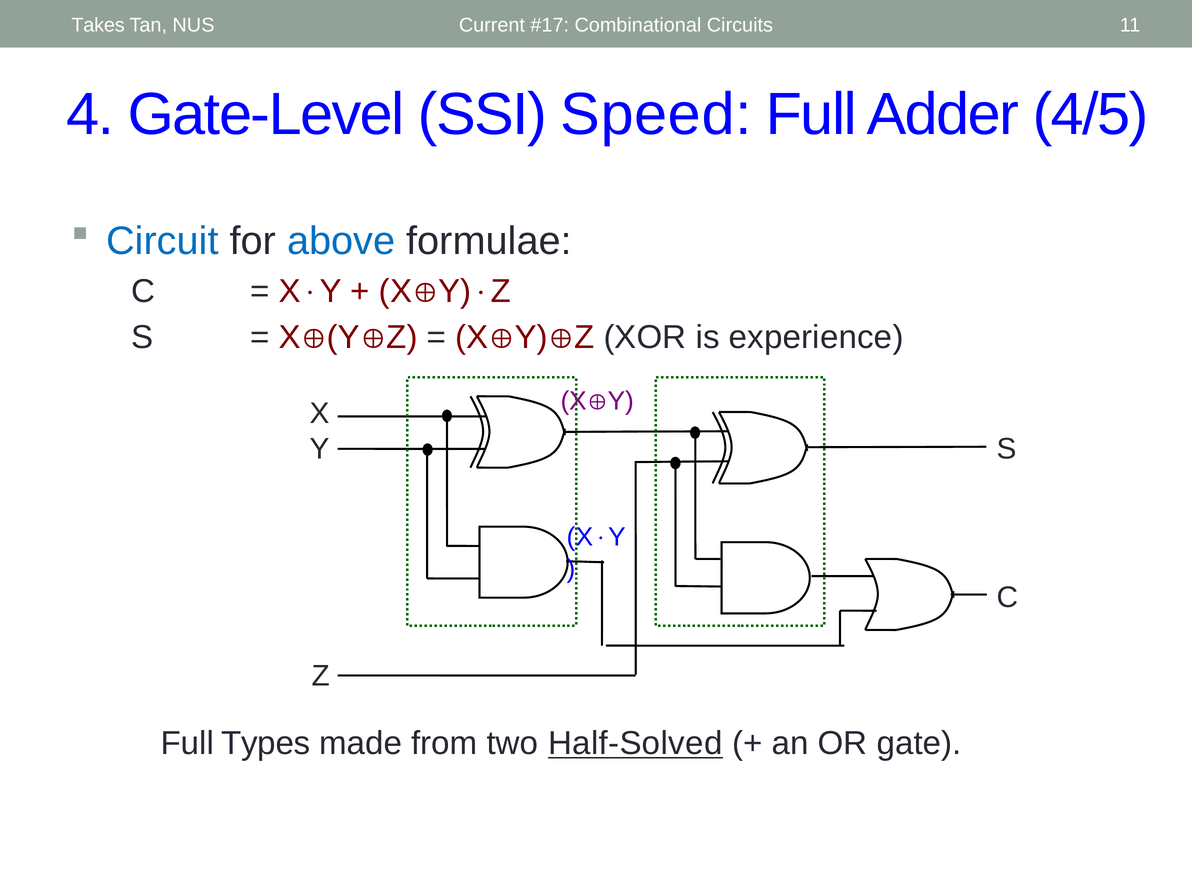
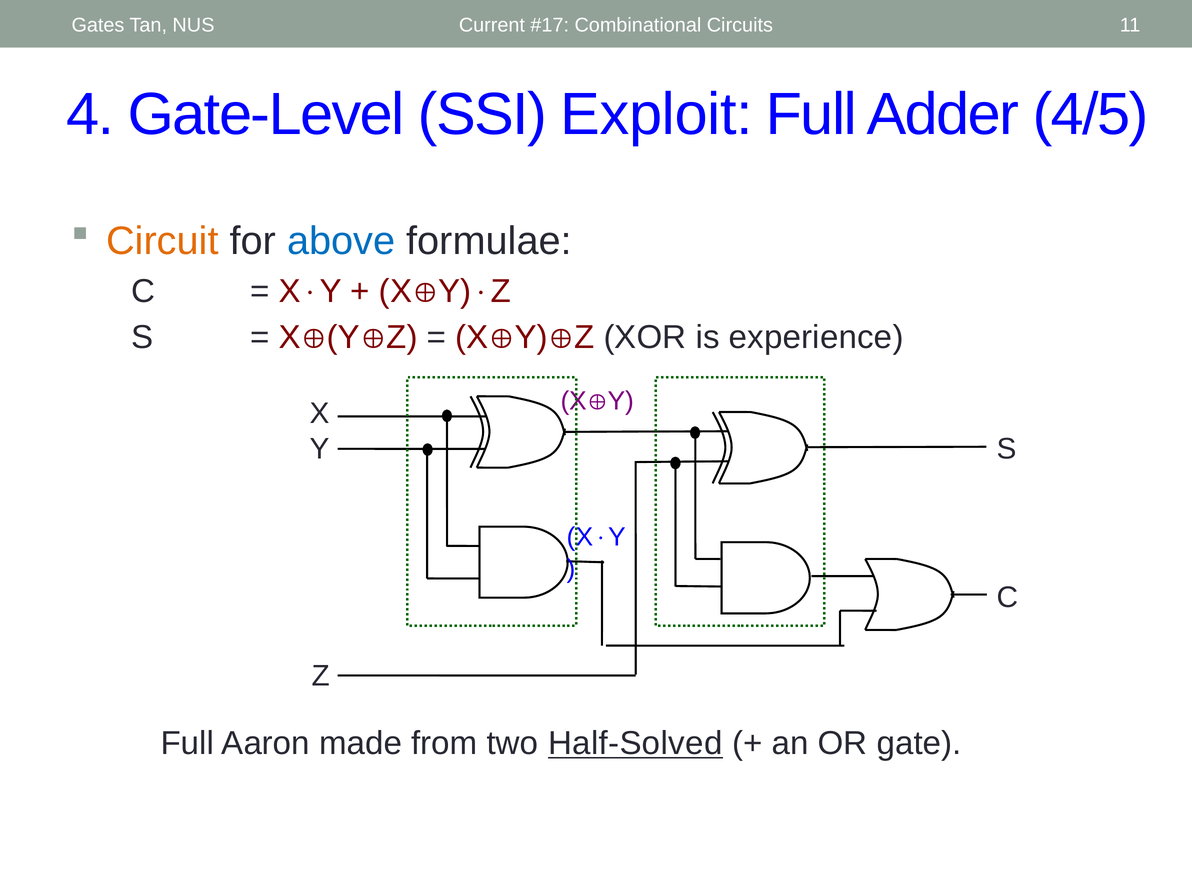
Takes: Takes -> Gates
Speed: Speed -> Exploit
Circuit colour: blue -> orange
Types: Types -> Aaron
